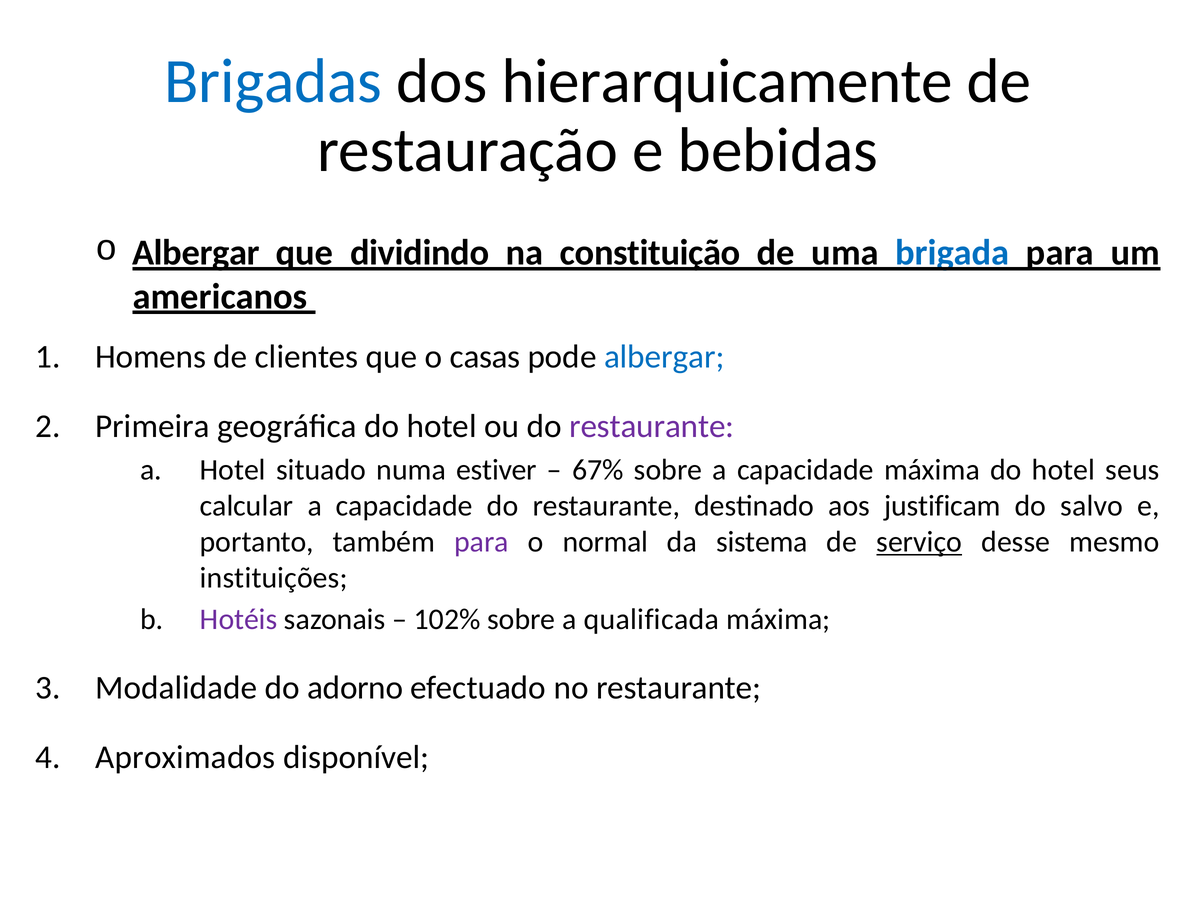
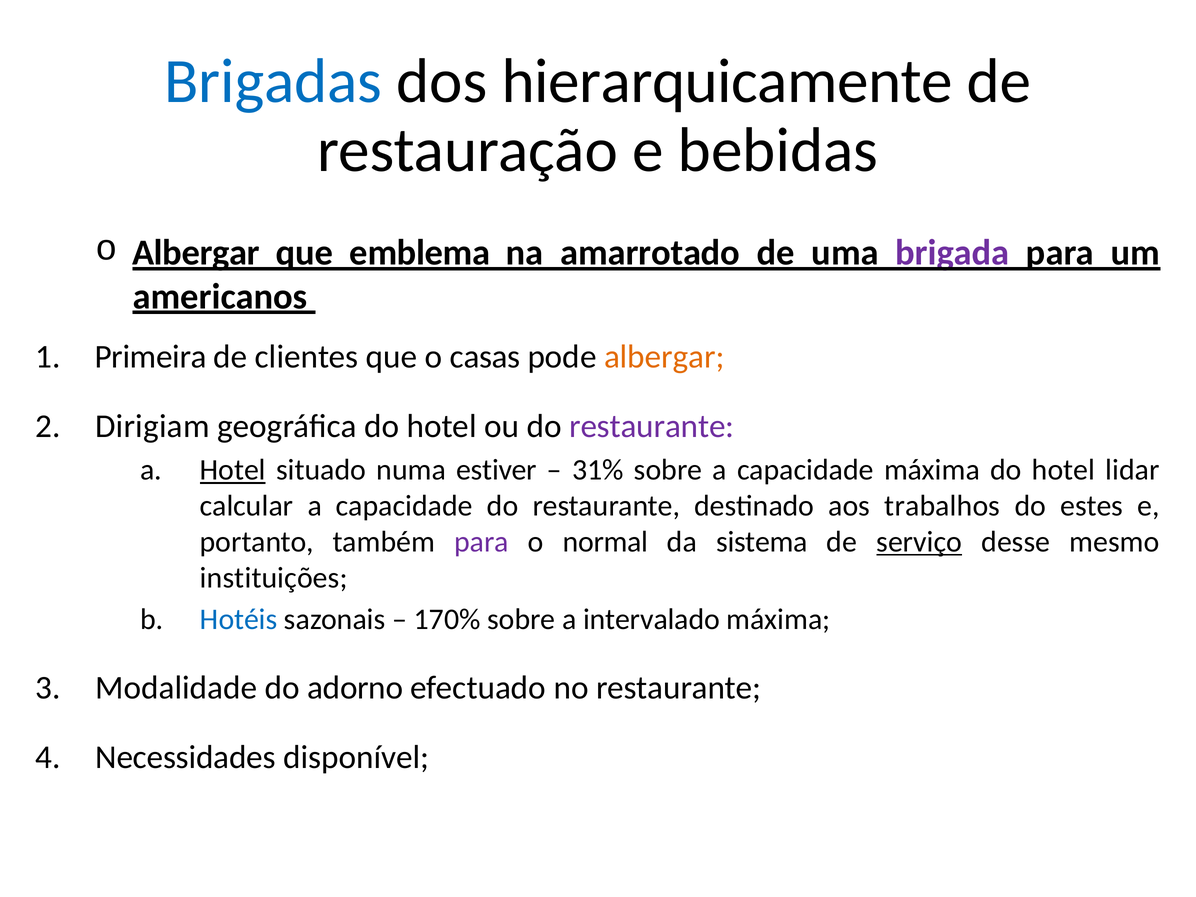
dividindo: dividindo -> emblema
constituição: constituição -> amarrotado
brigada colour: blue -> purple
Homens: Homens -> Primeira
albergar at (664, 357) colour: blue -> orange
Primeira: Primeira -> Dirigiam
Hotel at (233, 470) underline: none -> present
67%: 67% -> 31%
seus: seus -> lidar
justificam: justificam -> trabalhos
salvo: salvo -> estes
Hotéis colour: purple -> blue
102%: 102% -> 170%
qualificada: qualificada -> intervalado
Aproximados: Aproximados -> Necessidades
